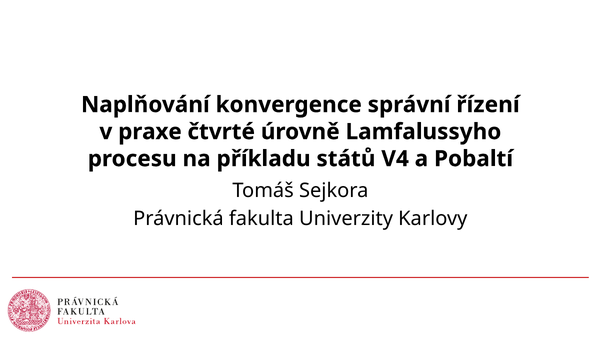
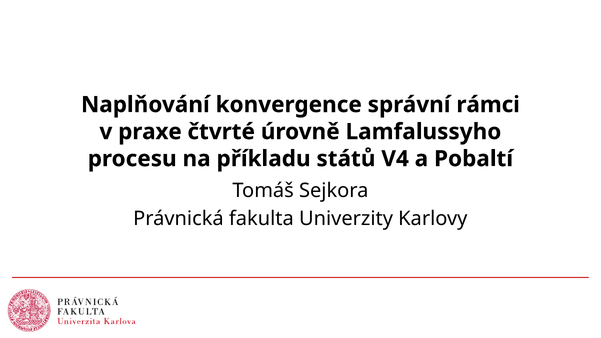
řízení: řízení -> rámci
